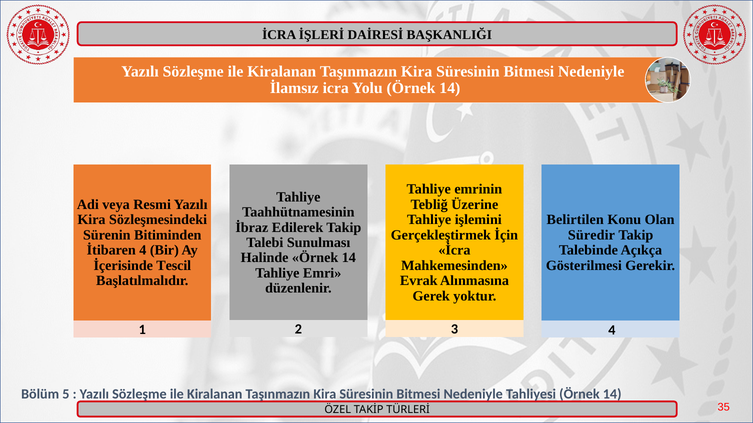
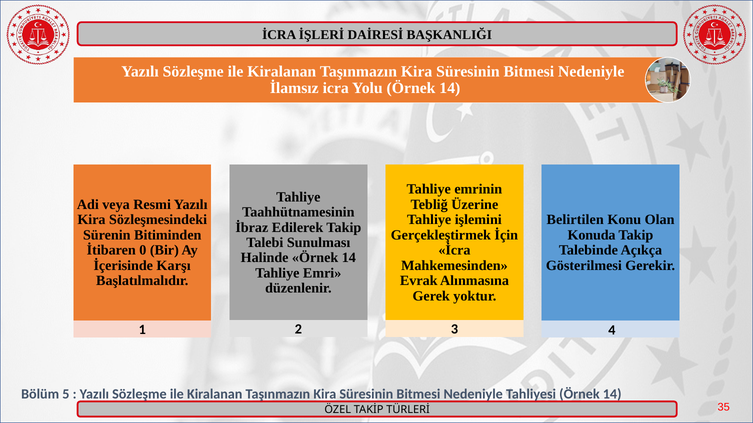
Süredir: Süredir -> Konuda
İtibaren 4: 4 -> 0
Tescil: Tescil -> Karşı
